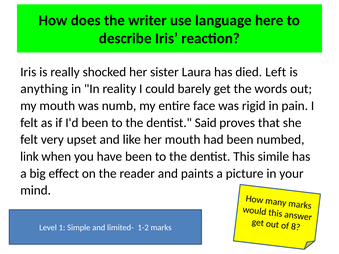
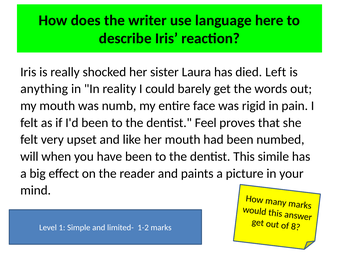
Said: Said -> Feel
link: link -> will
